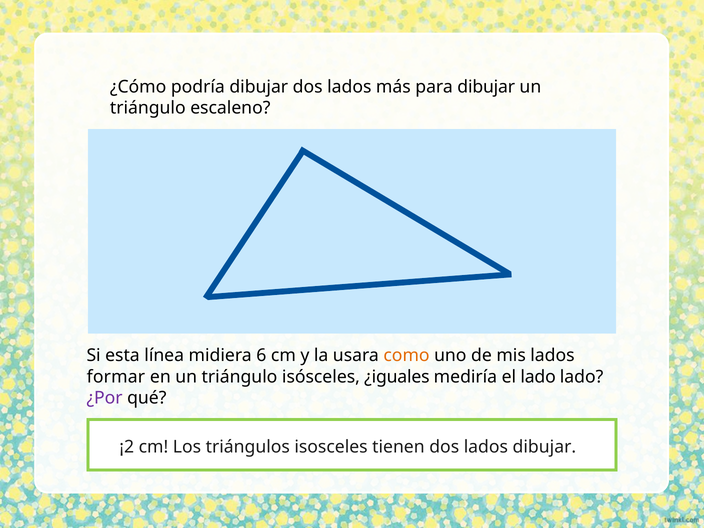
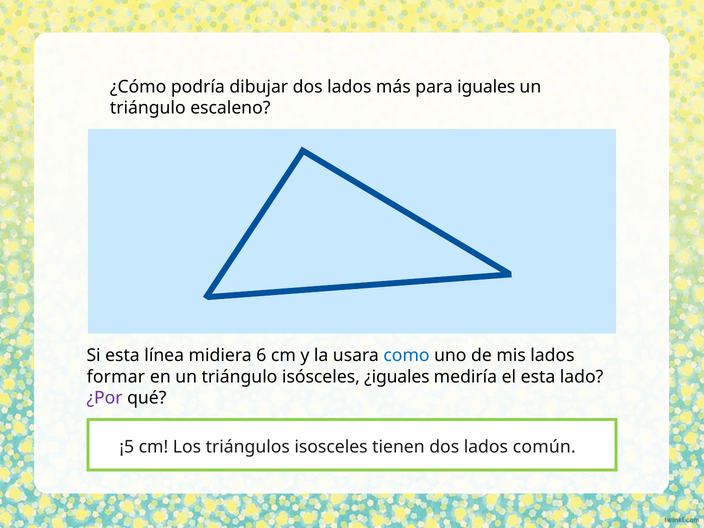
para dibujar: dibujar -> iguales
como colour: orange -> blue
el lado: lado -> esta
¡2: ¡2 -> ¡5
lados dibujar: dibujar -> común
